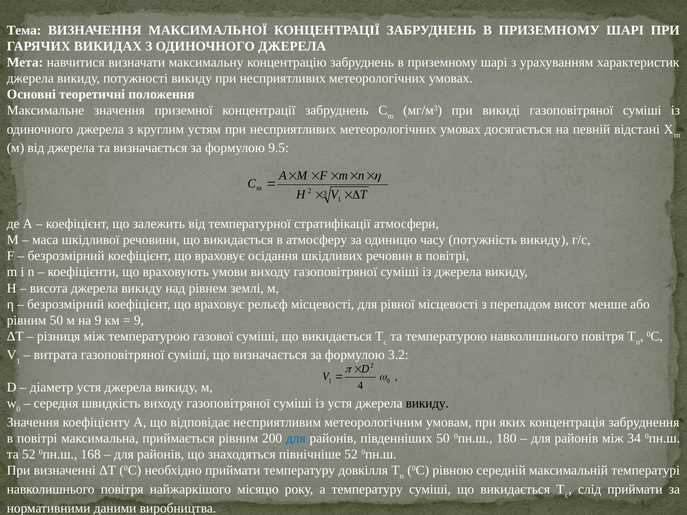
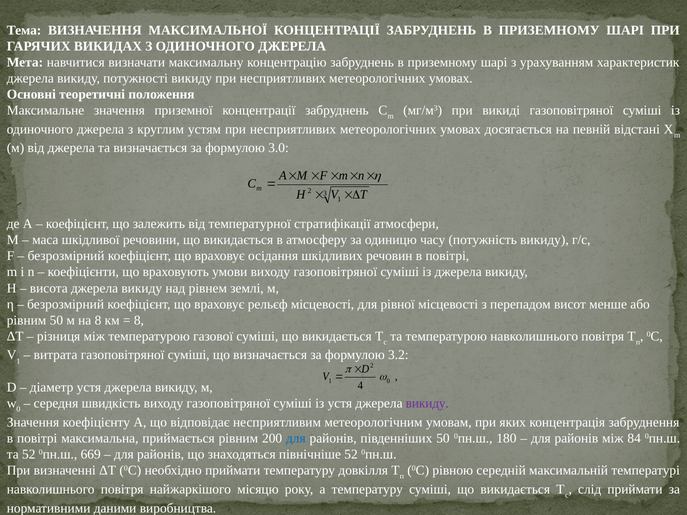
9.5: 9.5 -> 3.0
на 9: 9 -> 8
9 at (139, 320): 9 -> 8
викиду at (427, 404) colour: black -> purple
34: 34 -> 84
168: 168 -> 669
